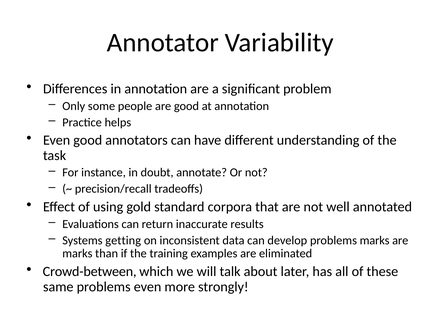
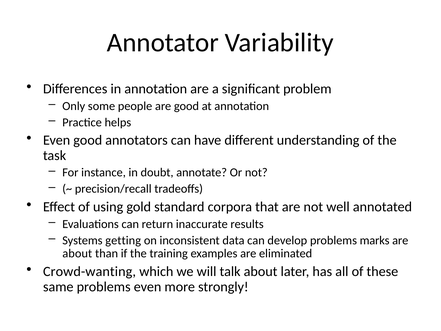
marks at (77, 253): marks -> about
Crowd-between: Crowd-between -> Crowd-wanting
